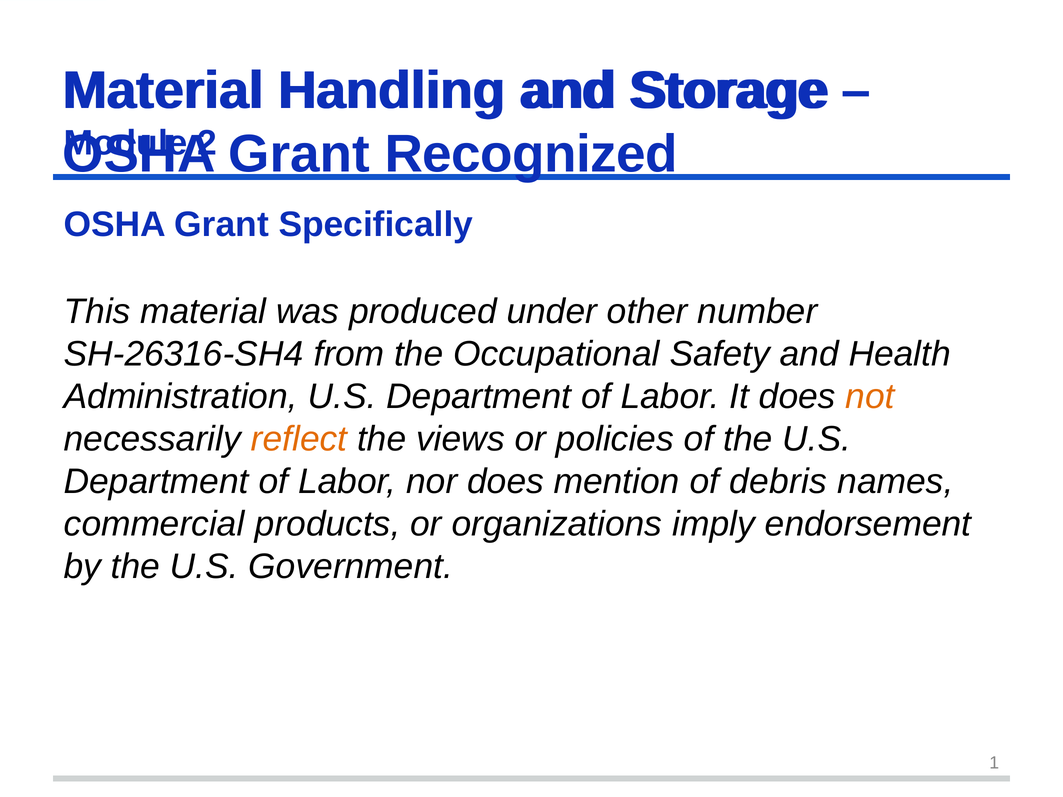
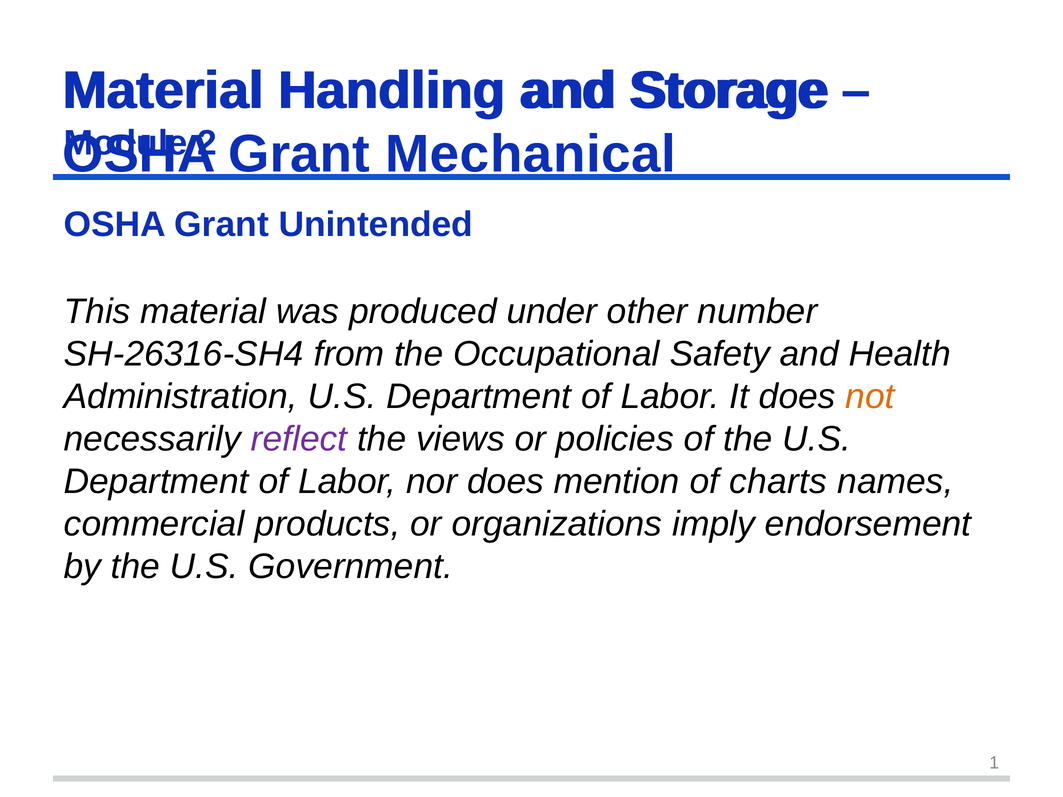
Recognized: Recognized -> Mechanical
Specifically: Specifically -> Unintended
reflect colour: orange -> purple
debris: debris -> charts
